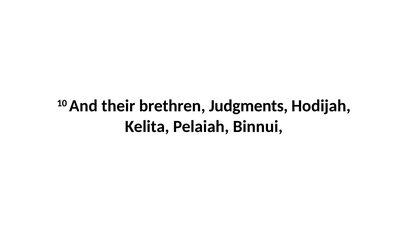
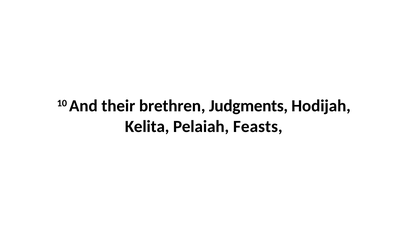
Binnui: Binnui -> Feasts
